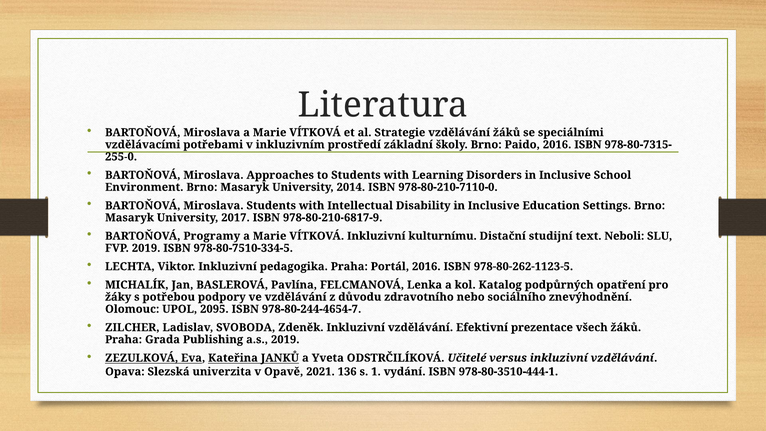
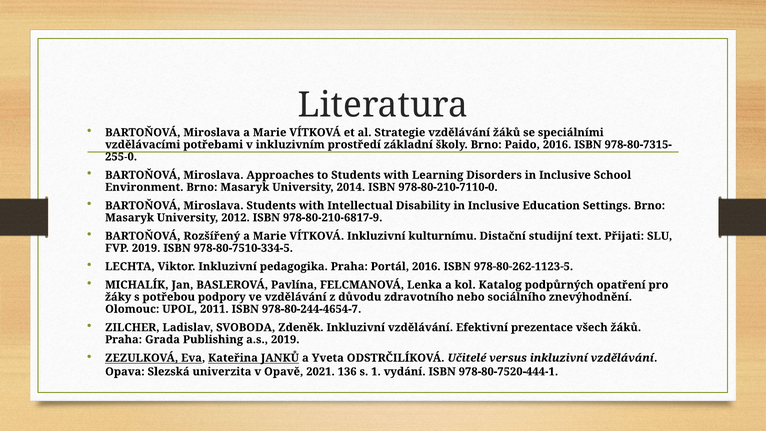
2017: 2017 -> 2012
Programy: Programy -> Rozšířený
Neboli: Neboli -> Přijati
2095: 2095 -> 2011
978-80-3510-444-1: 978-80-3510-444-1 -> 978-80-7520-444-1
